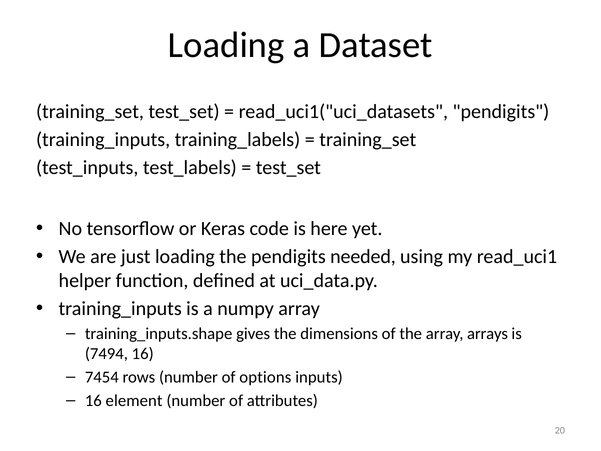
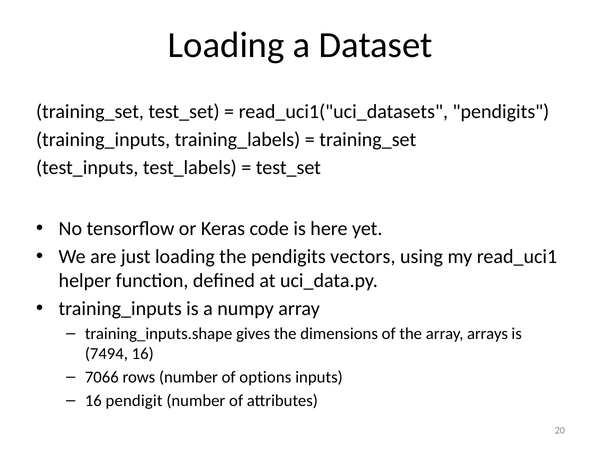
needed: needed -> vectors
7454: 7454 -> 7066
element: element -> pendigit
